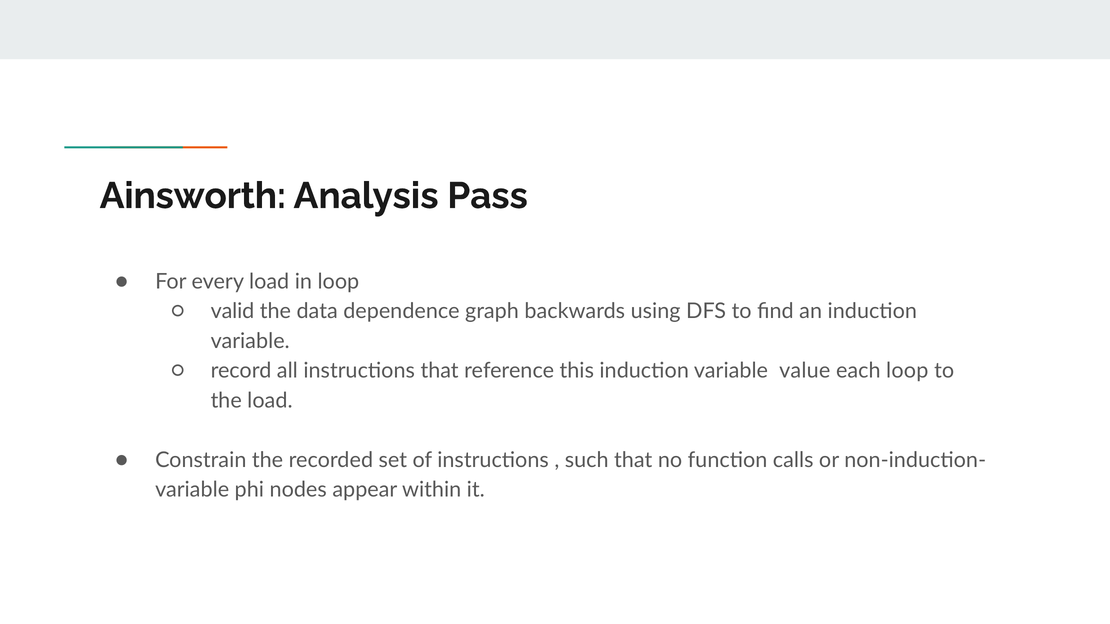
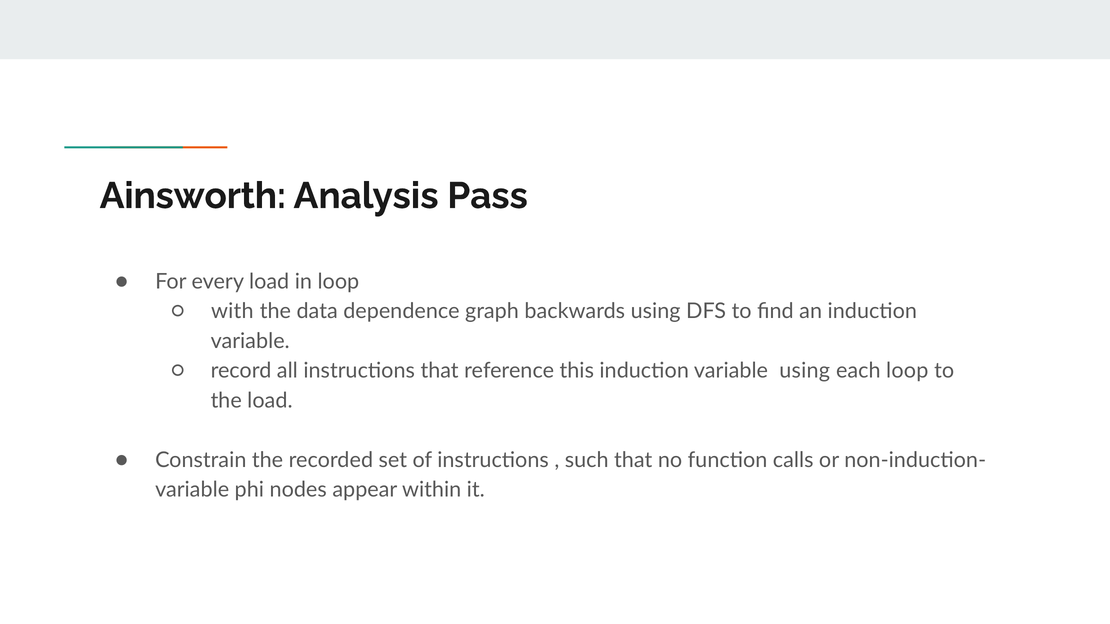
valid: valid -> with
variable value: value -> using
